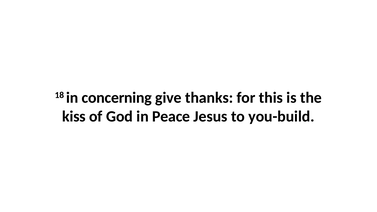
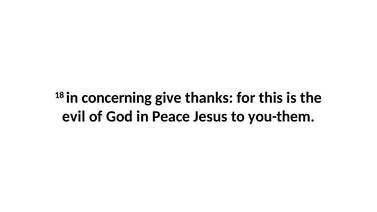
kiss: kiss -> evil
you-build: you-build -> you-them
